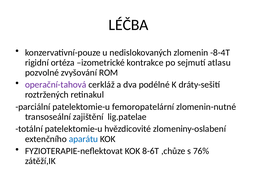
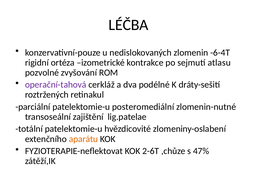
-8-4T: -8-4T -> -6-4T
femoropatelární: femoropatelární -> posteromediální
aparátu colour: blue -> orange
8-6T: 8-6T -> 2-6T
76%: 76% -> 47%
